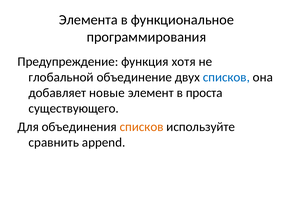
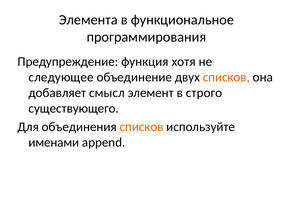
глобальной: глобальной -> следующее
списков at (226, 77) colour: blue -> orange
новые: новые -> смысл
проста: проста -> строго
сравнить: сравнить -> именами
